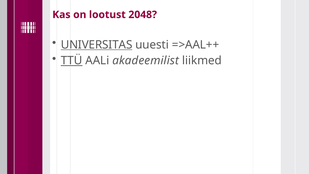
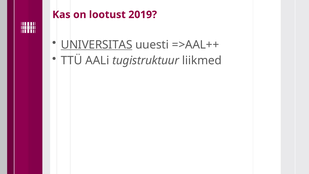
2048: 2048 -> 2019
TTÜ underline: present -> none
akadeemilist: akadeemilist -> tugistruktuur
